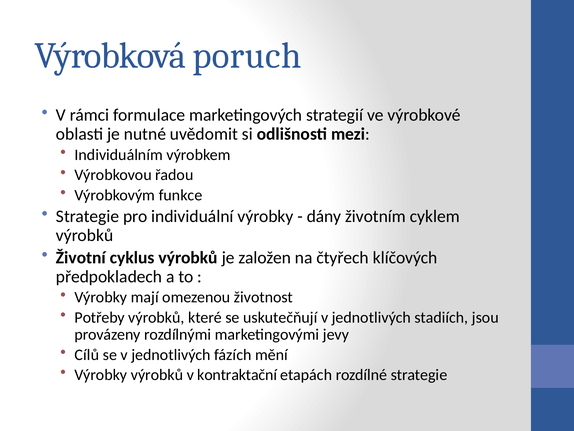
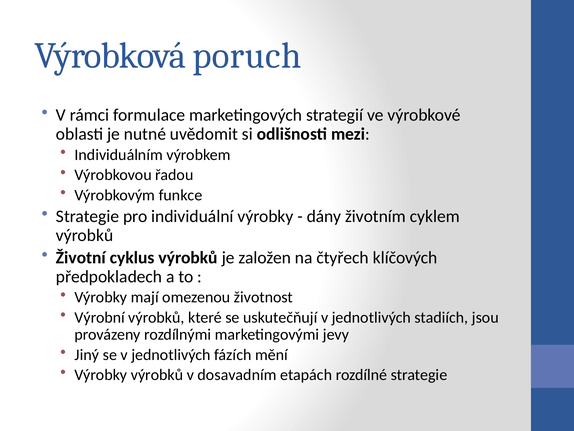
Potřeby: Potřeby -> Výrobní
Cílů: Cílů -> Jiný
kontraktační: kontraktační -> dosavadním
